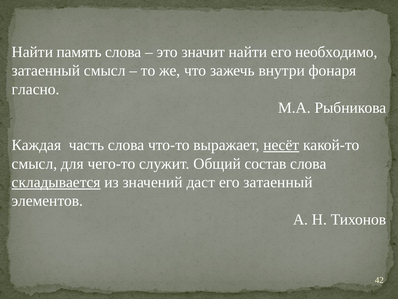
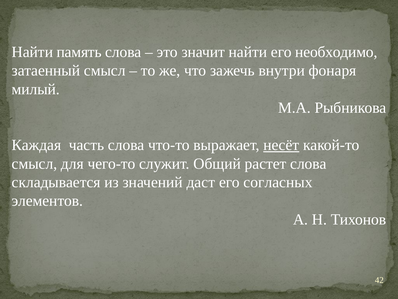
гласно: гласно -> милый
состав: состав -> растет
складывается underline: present -> none
его затаенный: затаенный -> согласных
